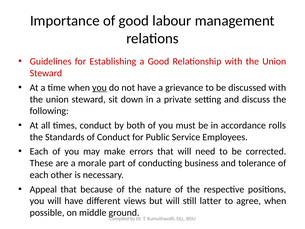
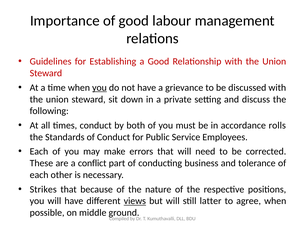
morale: morale -> conflict
Appeal: Appeal -> Strikes
views underline: none -> present
